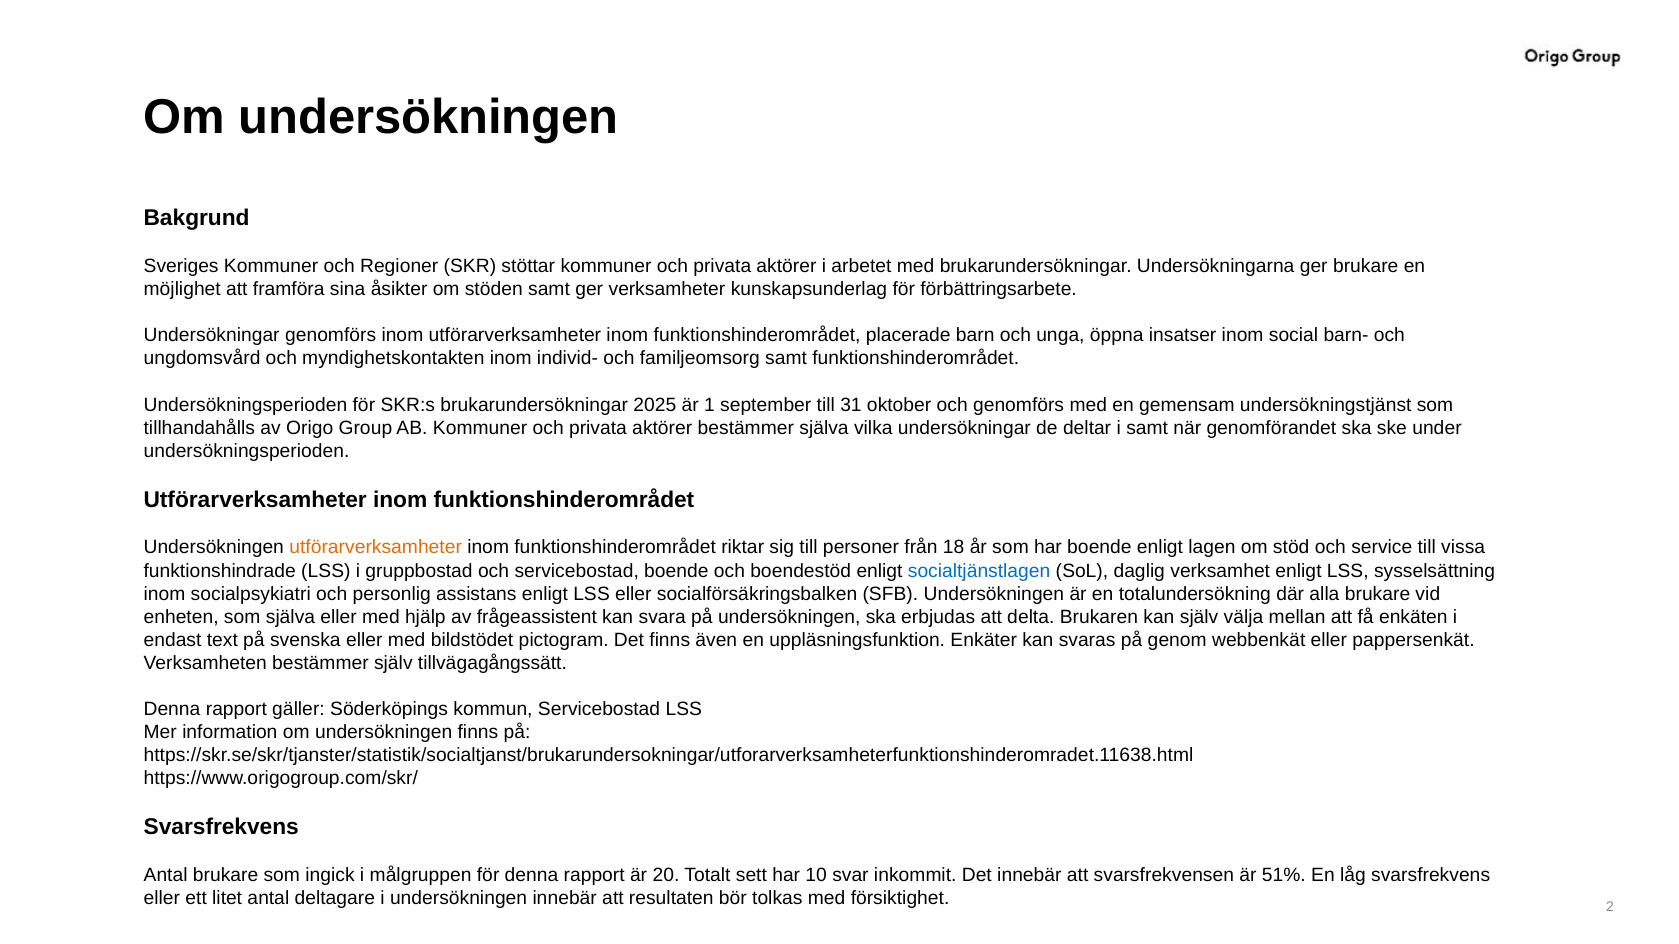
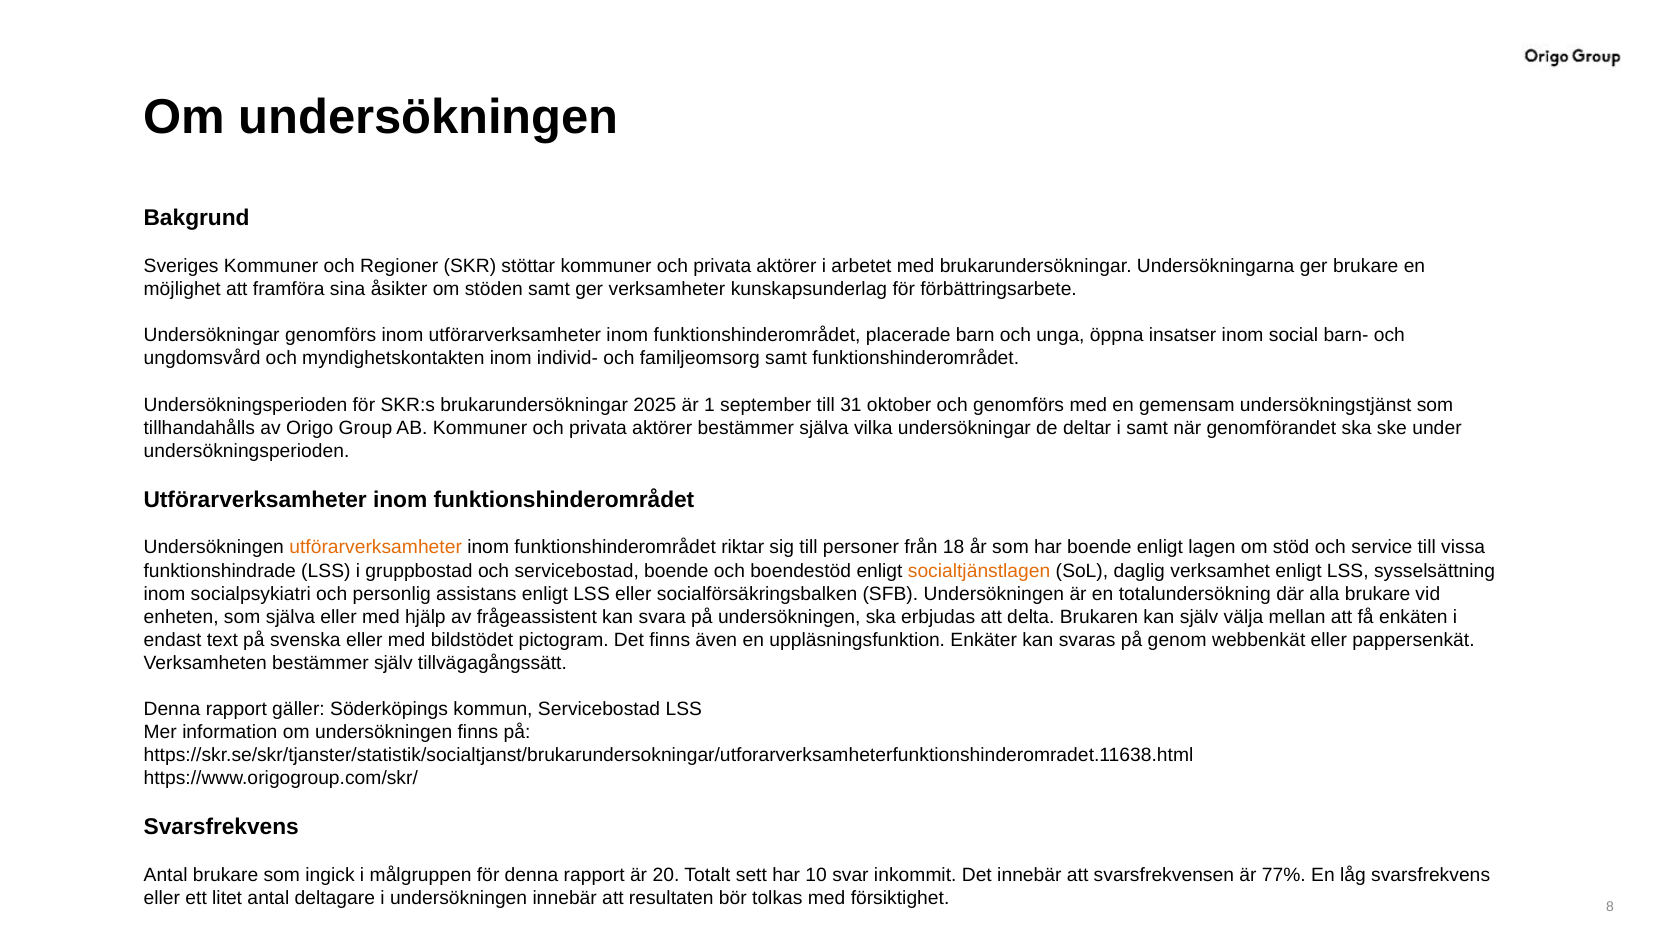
socialtjänstlagen colour: blue -> orange
51%: 51% -> 77%
2: 2 -> 8
